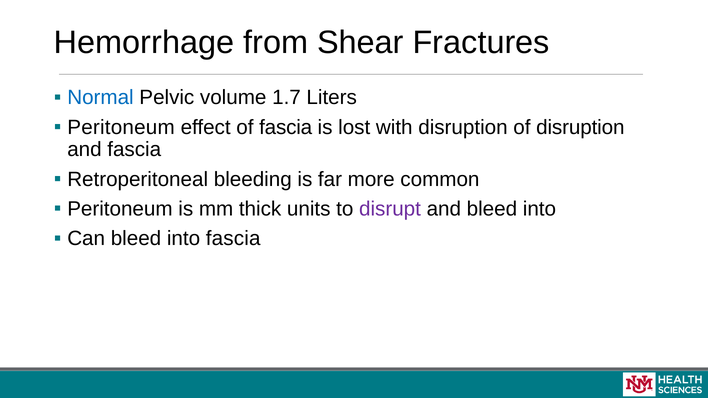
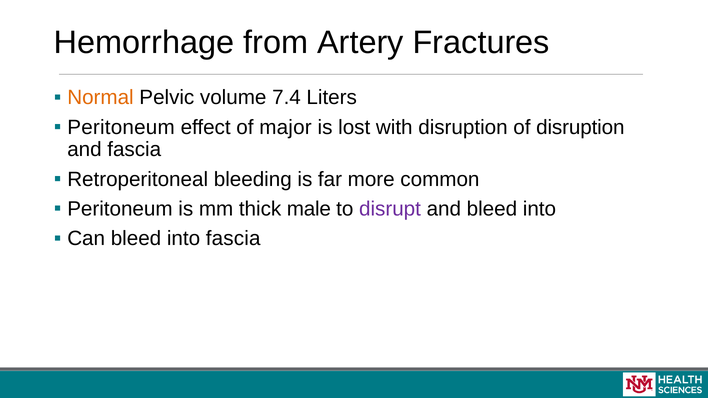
Shear: Shear -> Artery
Normal colour: blue -> orange
1.7: 1.7 -> 7.4
of fascia: fascia -> major
units: units -> male
